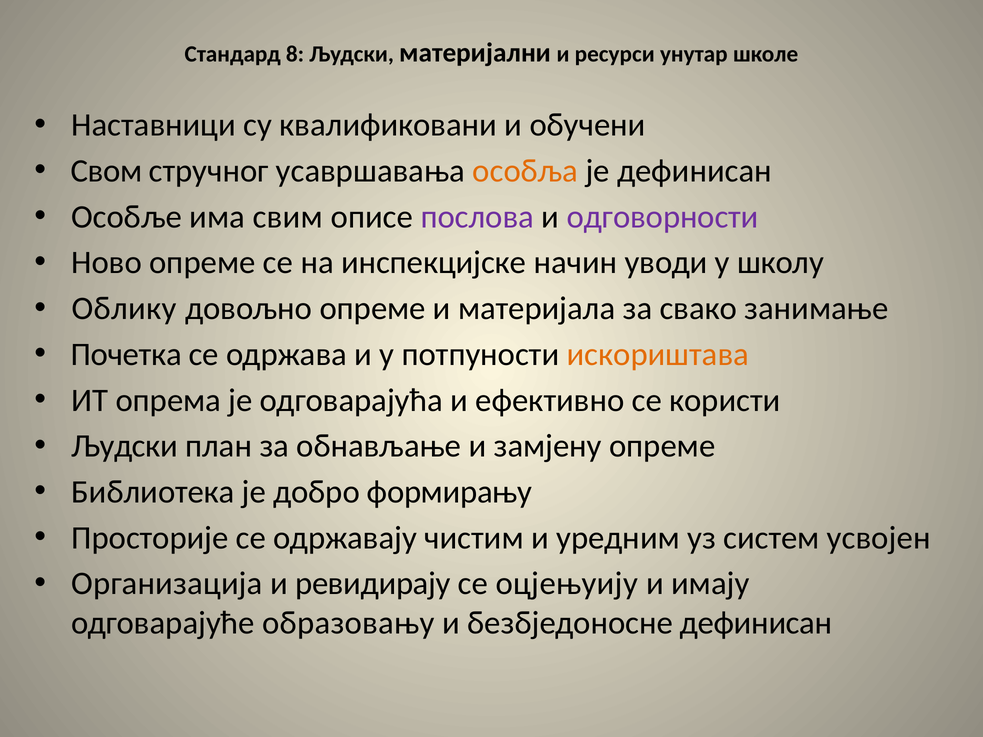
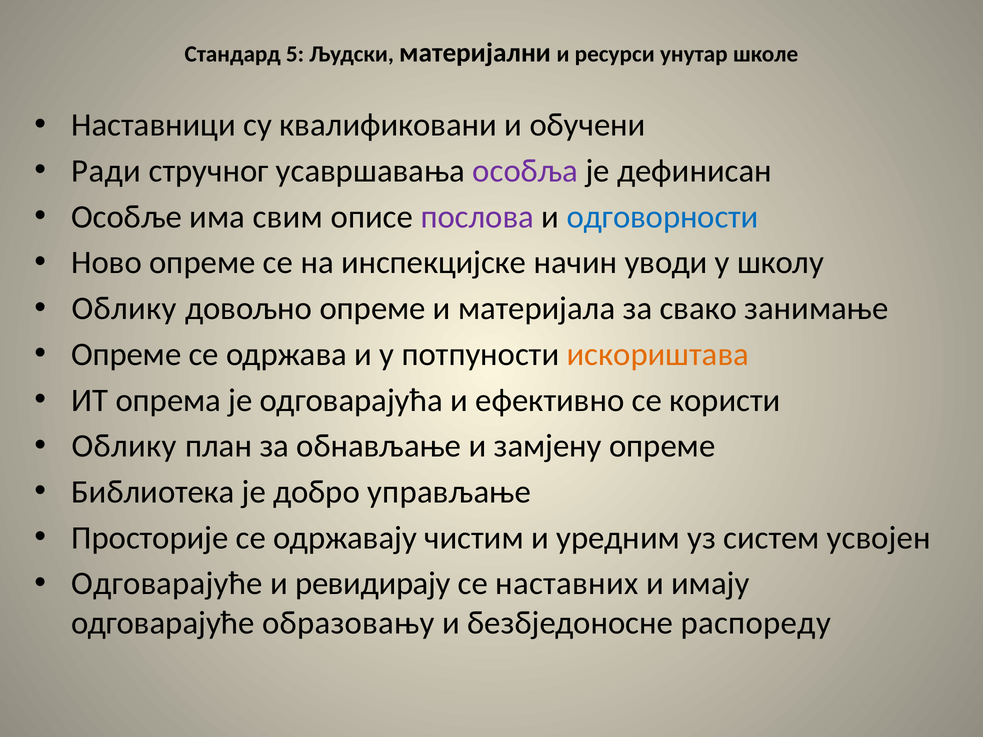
8: 8 -> 5
Свом: Свом -> Ради
особља colour: orange -> purple
одговорности colour: purple -> blue
Почетка at (126, 354): Почетка -> Опреме
Људски at (125, 446): Људски -> Облику
формирању: формирању -> управљање
Организација at (167, 584): Организација -> Одговарајуће
оцјењуију: оцјењуију -> наставних
безбједоносне дефинисан: дефинисан -> распореду
